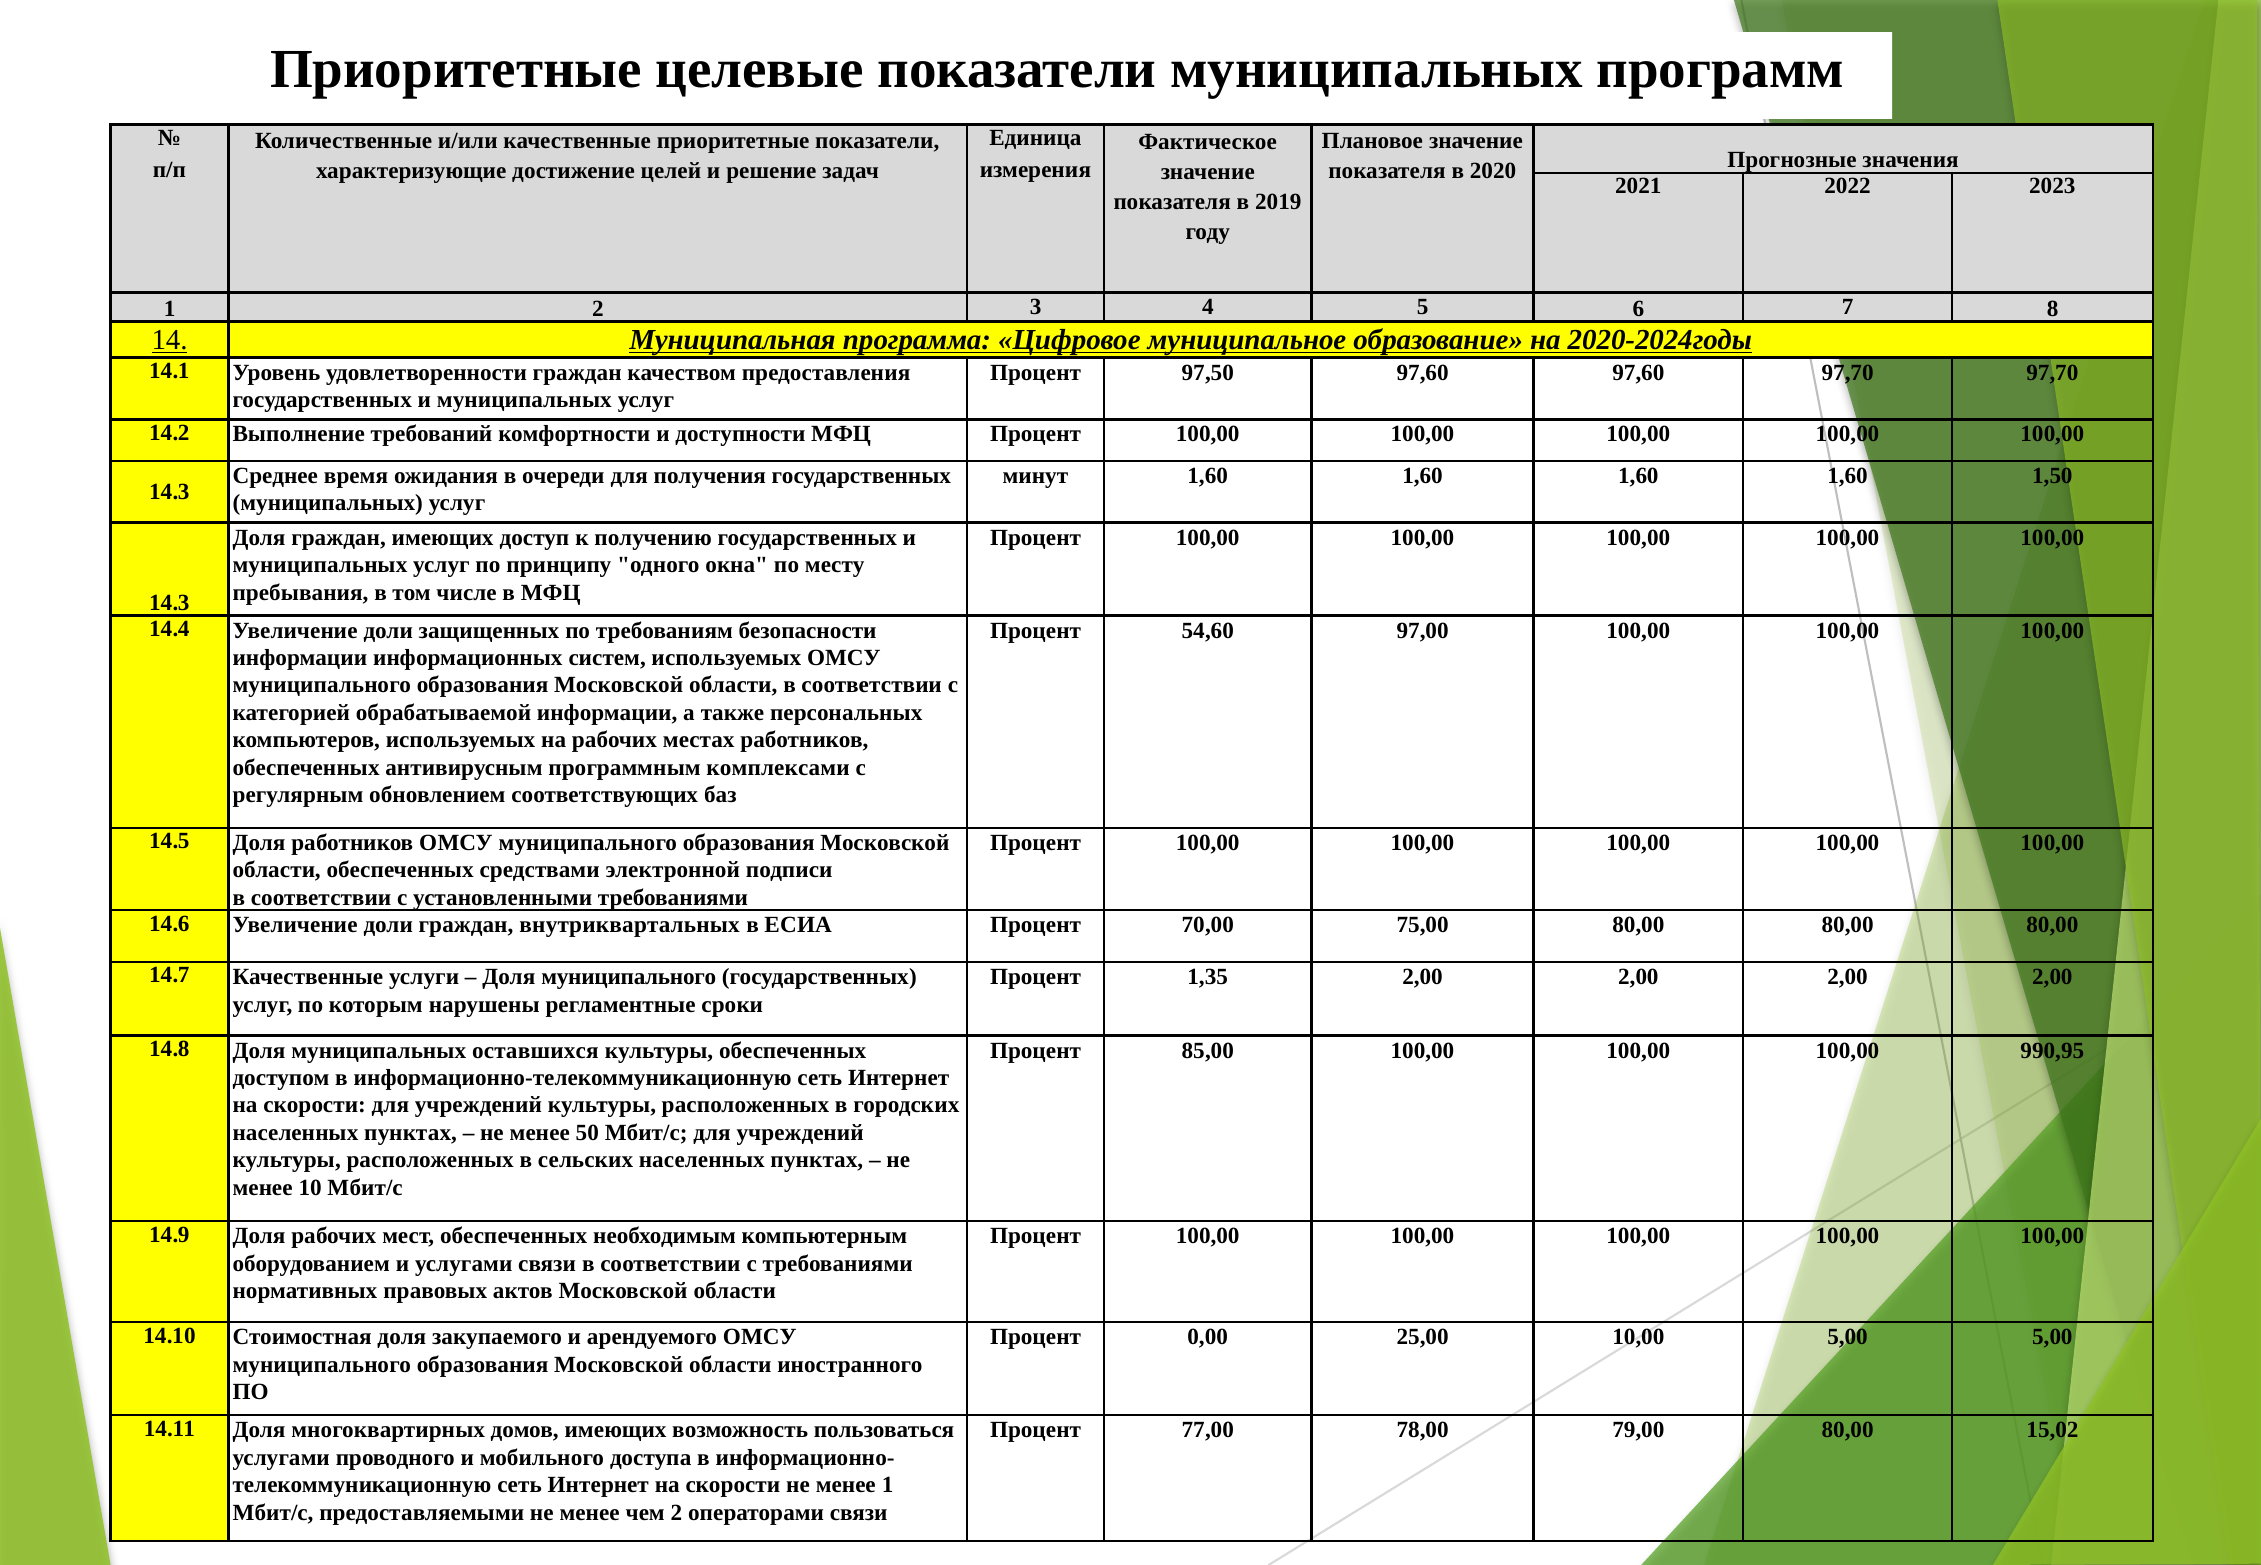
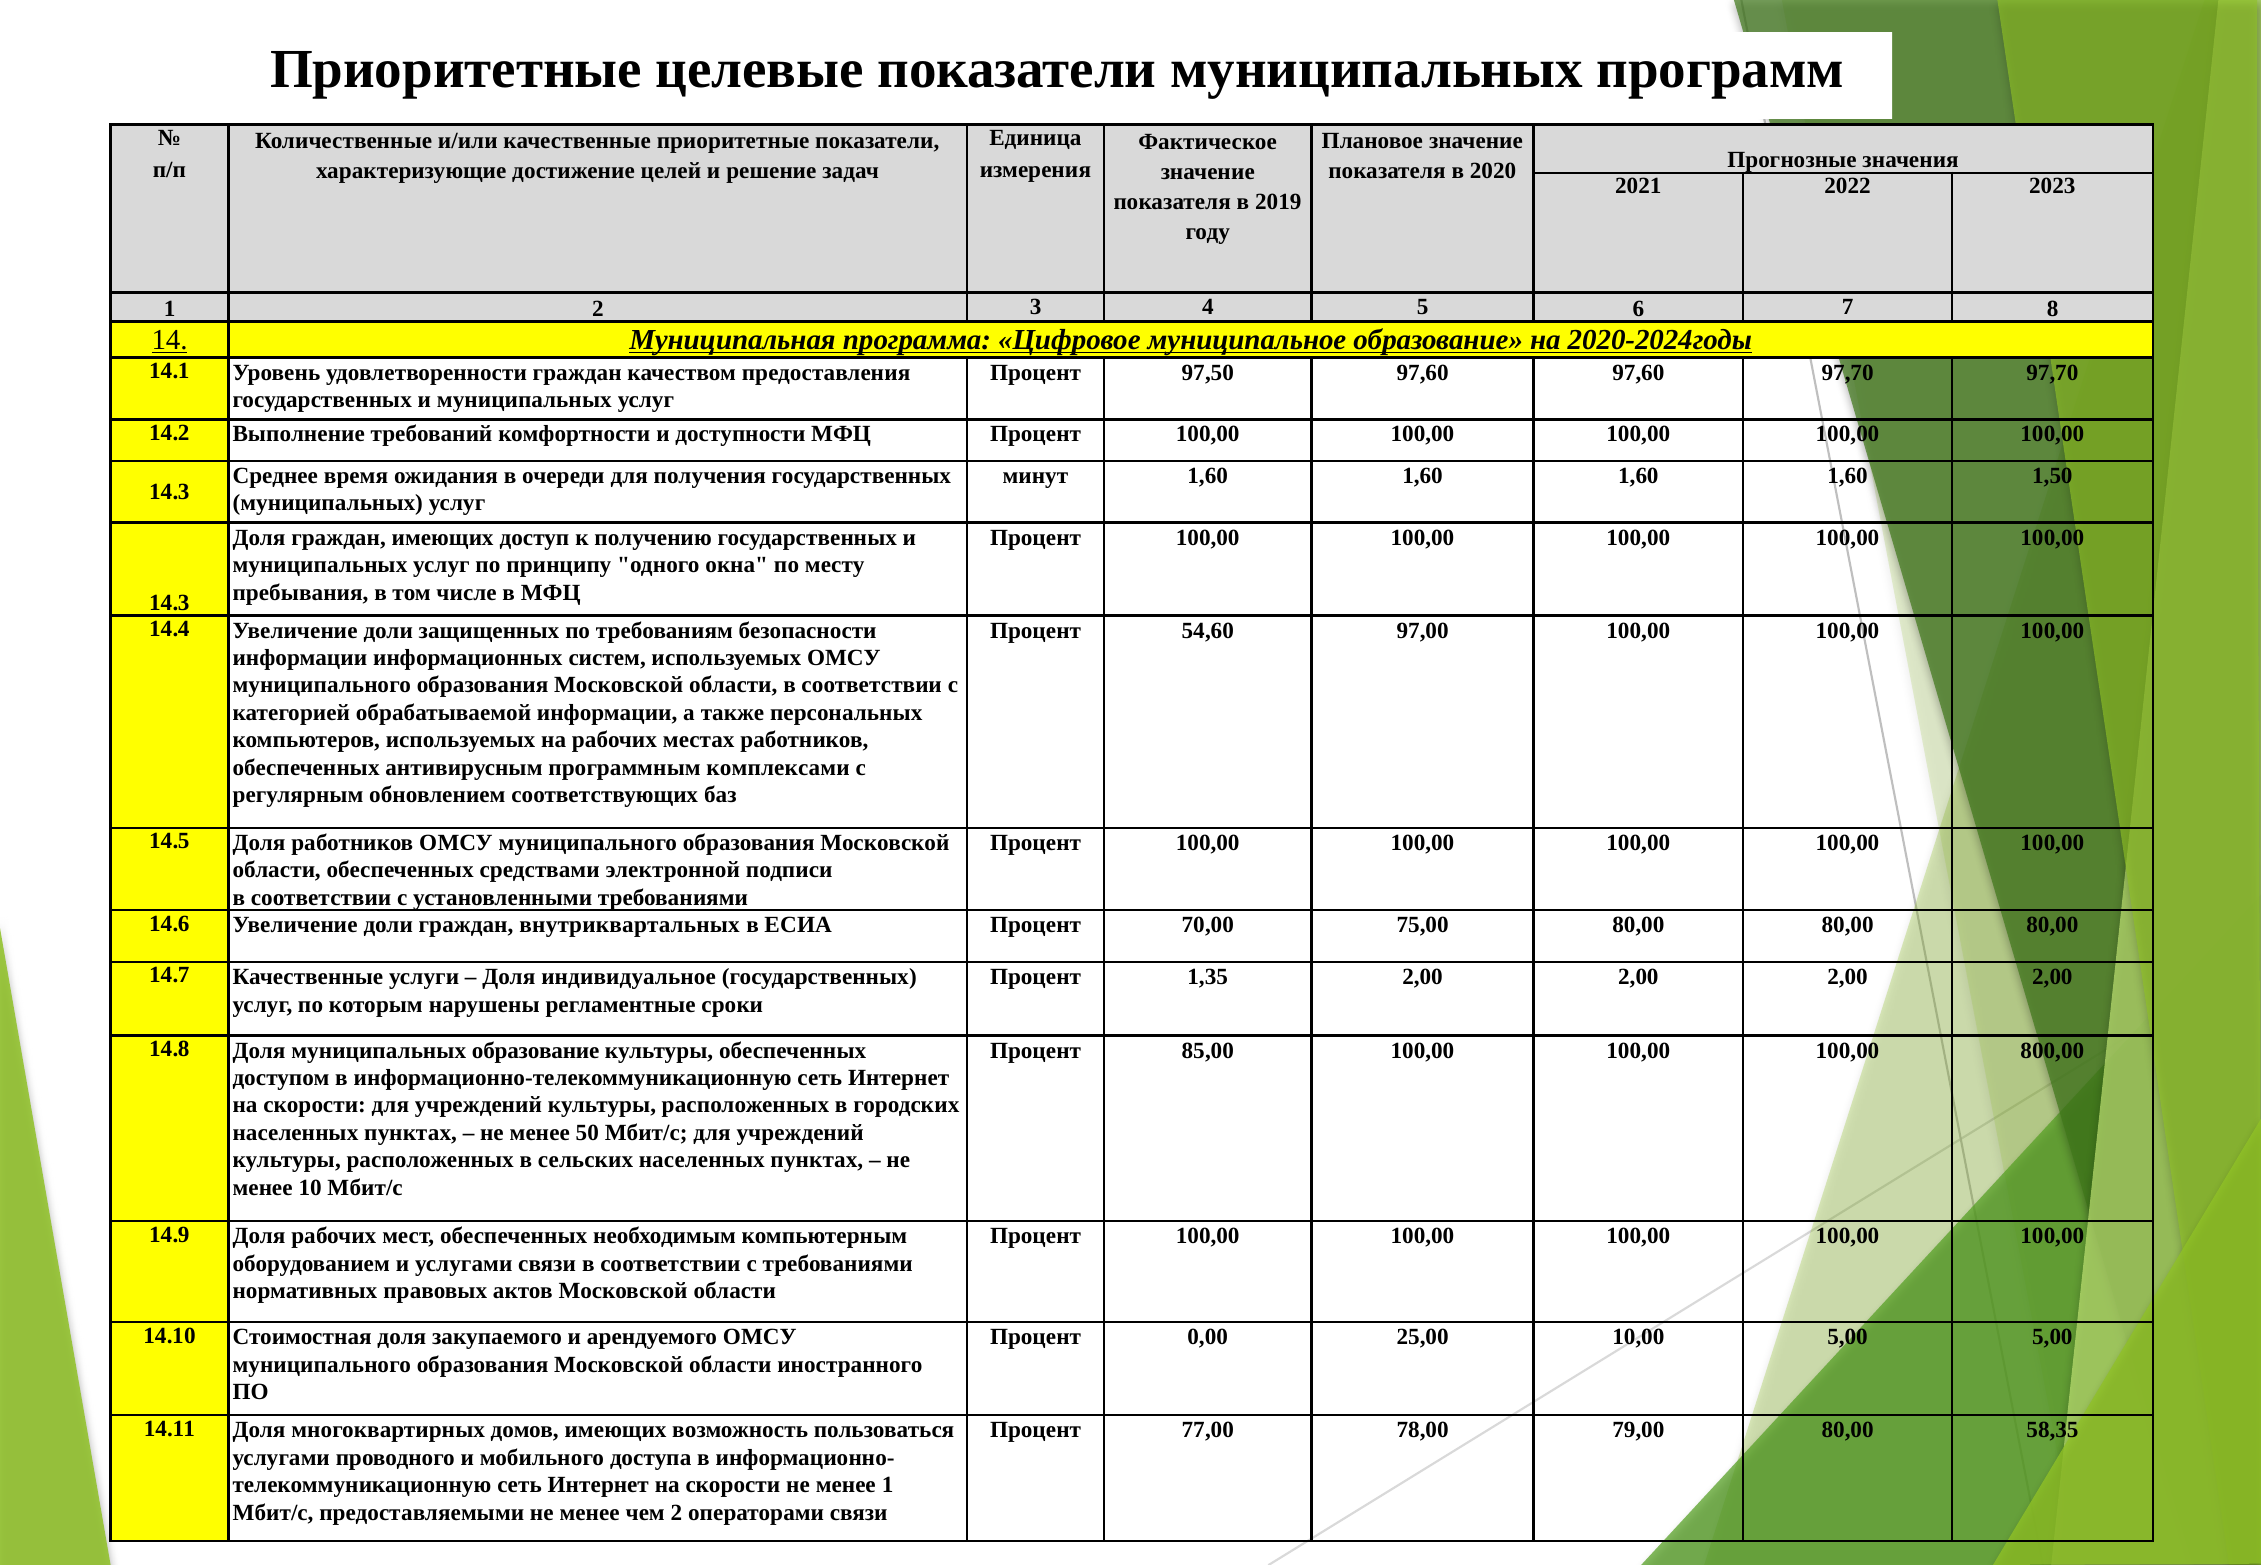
Доля муниципального: муниципального -> индивидуальное
муниципальных оставшихся: оставшихся -> образование
990,95: 990,95 -> 800,00
15,02: 15,02 -> 58,35
